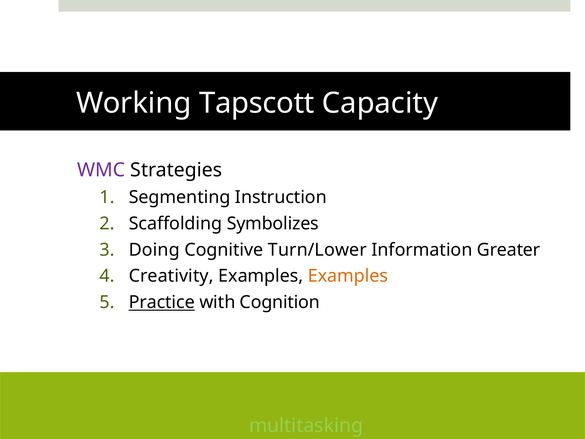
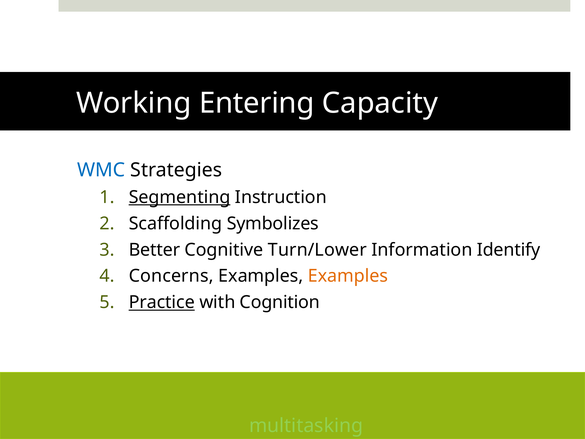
Tapscott: Tapscott -> Entering
WMC colour: purple -> blue
Segmenting underline: none -> present
Doing: Doing -> Better
Greater: Greater -> Identify
Creativity: Creativity -> Concerns
